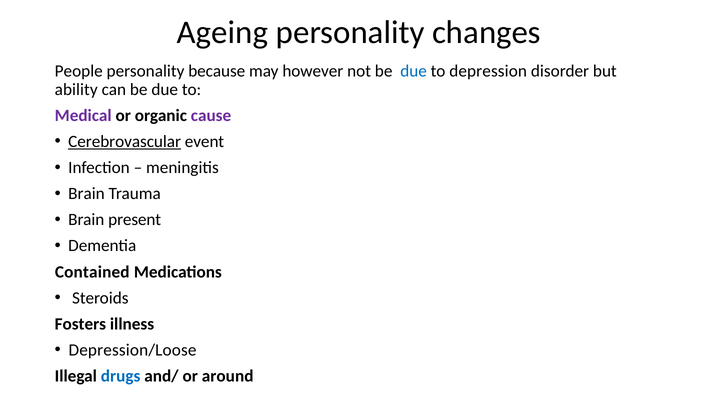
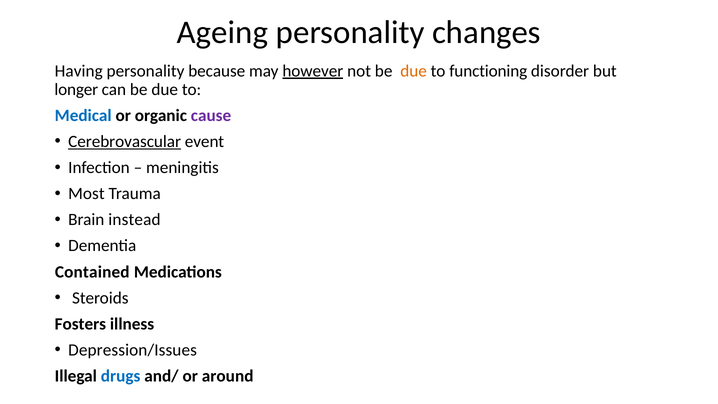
People: People -> Having
however underline: none -> present
due at (414, 71) colour: blue -> orange
depression: depression -> functioning
ability: ability -> longer
Medical colour: purple -> blue
Brain at (86, 194): Brain -> Most
present: present -> instead
Depression/Loose: Depression/Loose -> Depression/Issues
